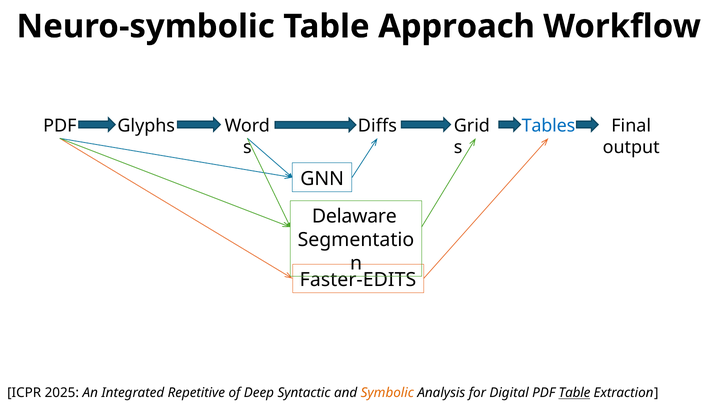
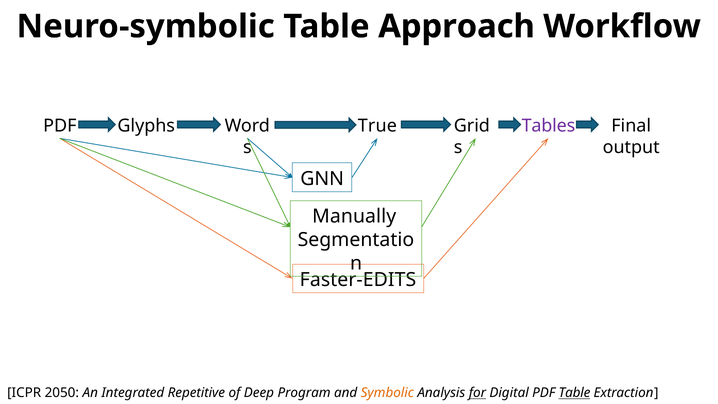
Diffs: Diffs -> True
Tables colour: blue -> purple
Delaware: Delaware -> Manually
2025: 2025 -> 2050
Syntactic: Syntactic -> Program
for underline: none -> present
